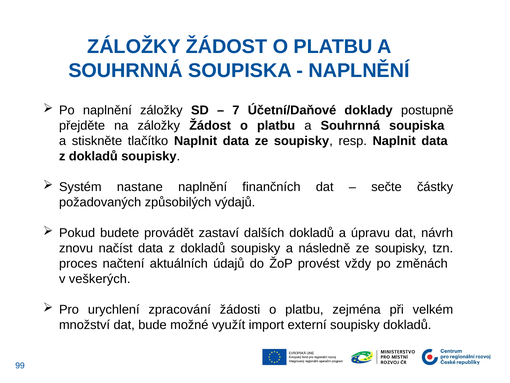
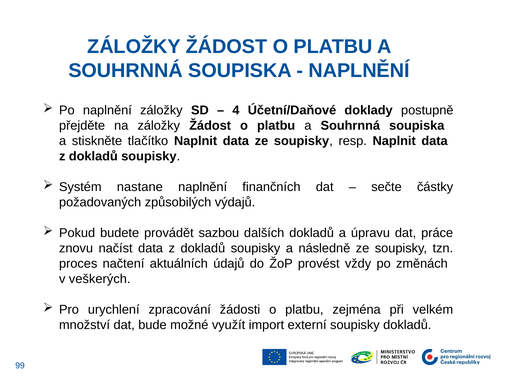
7: 7 -> 4
zastaví: zastaví -> sazbou
návrh: návrh -> práce
